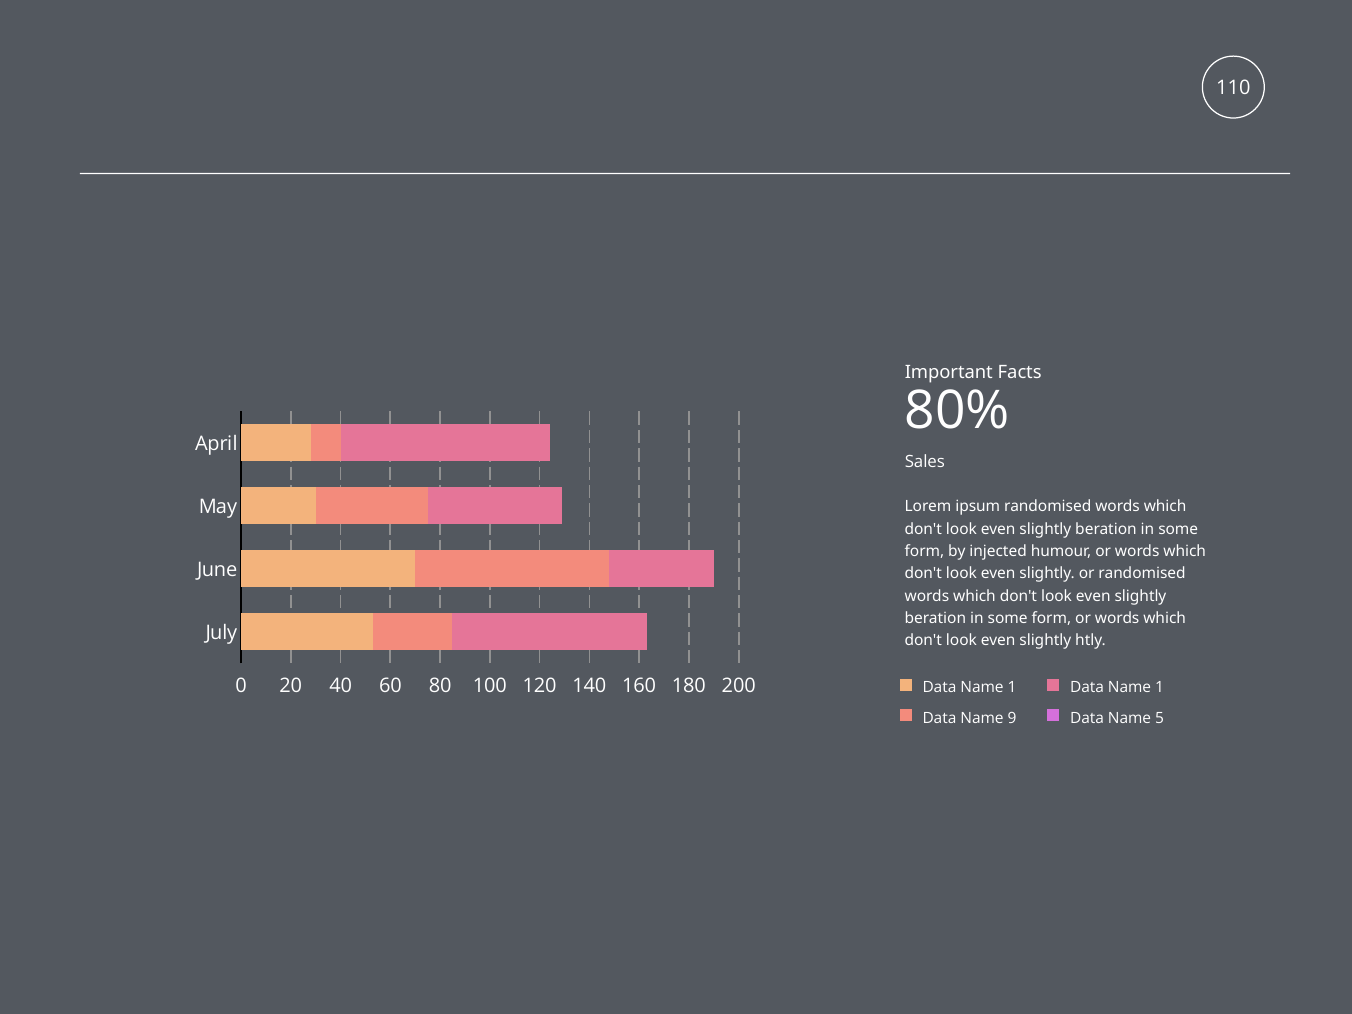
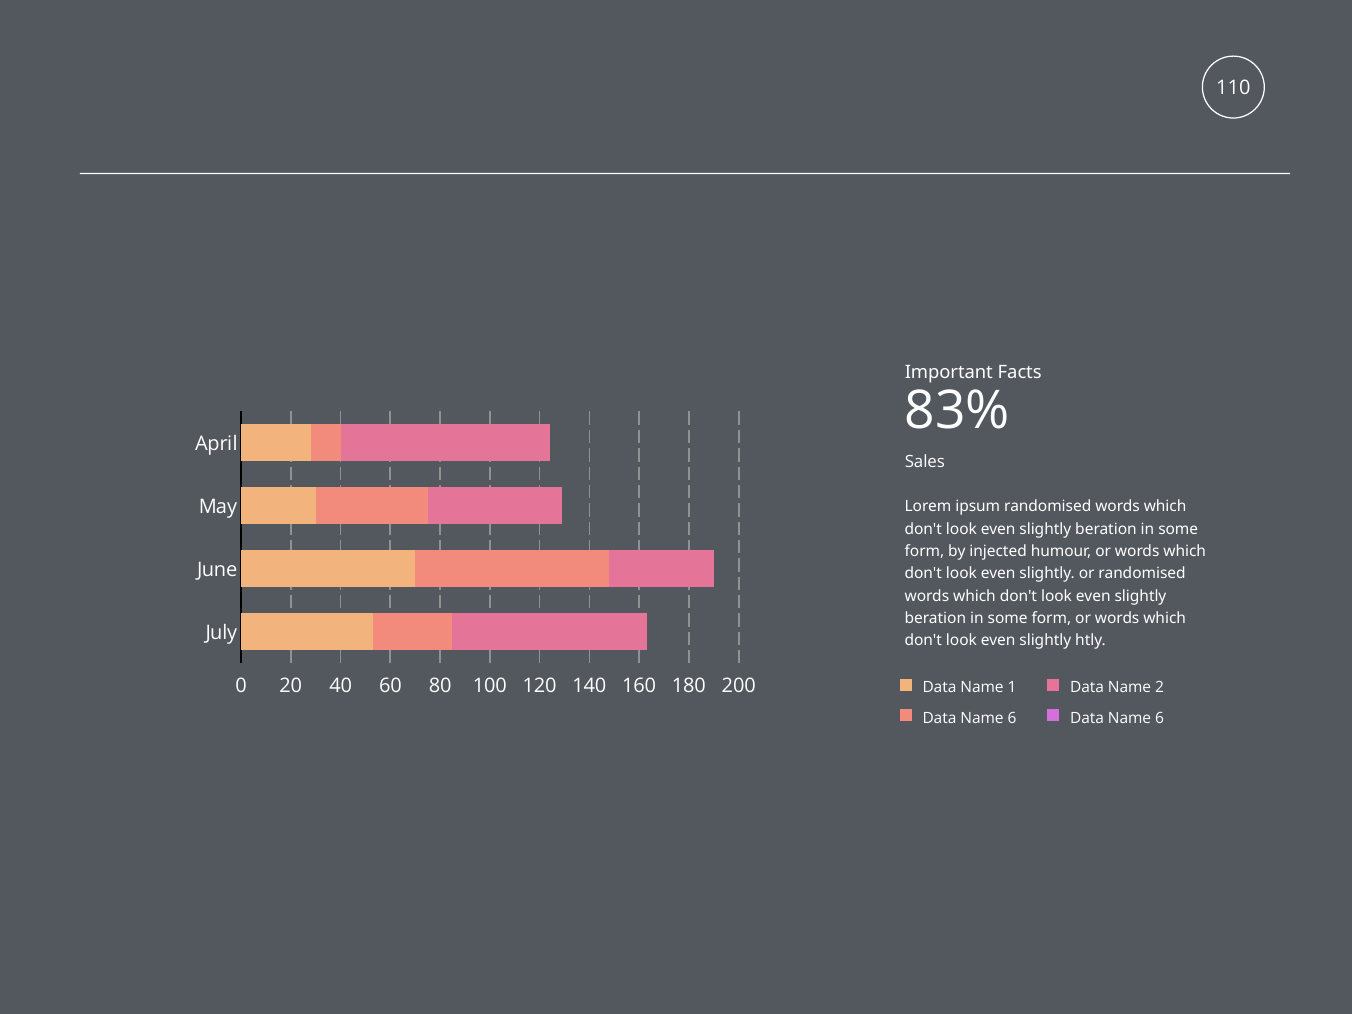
80%: 80% -> 83%
1 at (1160, 687): 1 -> 2
9 at (1012, 718): 9 -> 6
5 at (1160, 718): 5 -> 6
